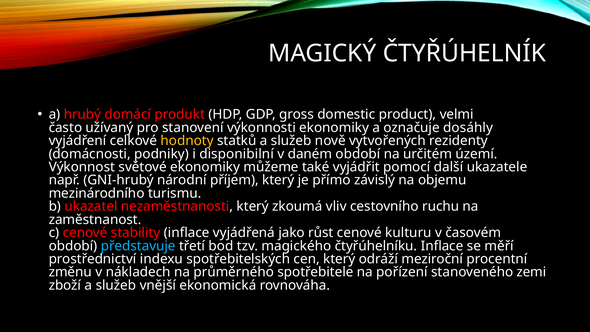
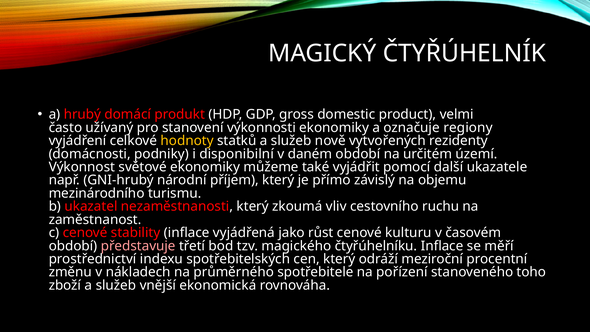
dosáhly: dosáhly -> regiony
představuje colour: light blue -> pink
zemi: zemi -> toho
